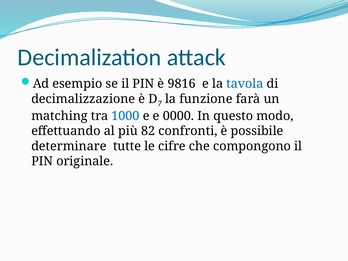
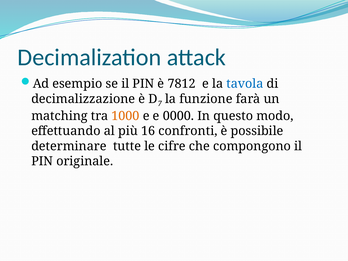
9816: 9816 -> 7812
1000 colour: blue -> orange
82: 82 -> 16
